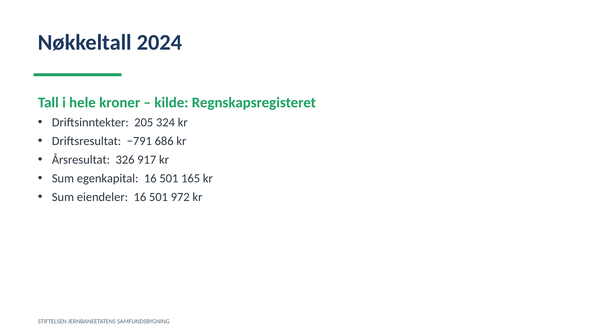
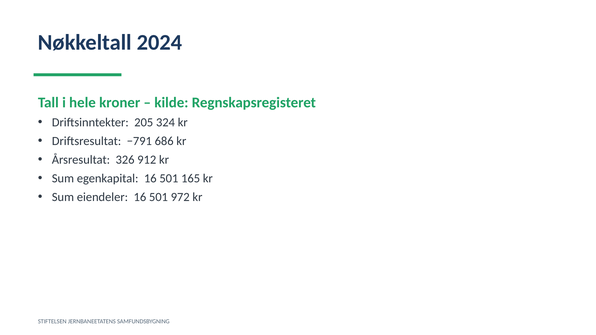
917: 917 -> 912
